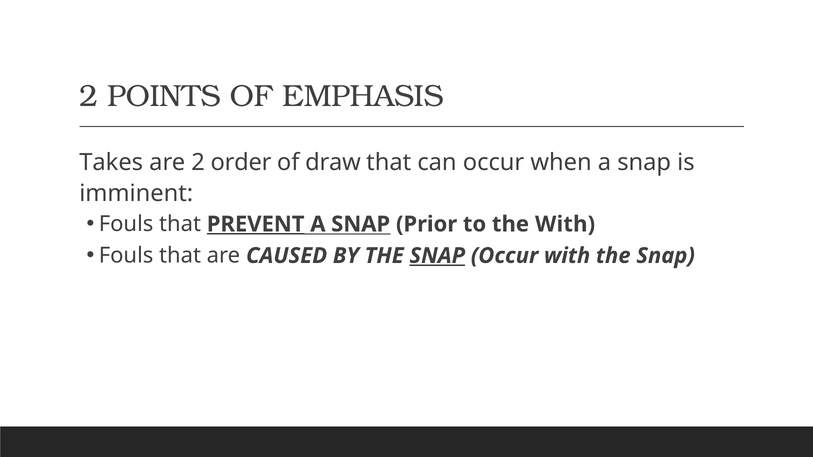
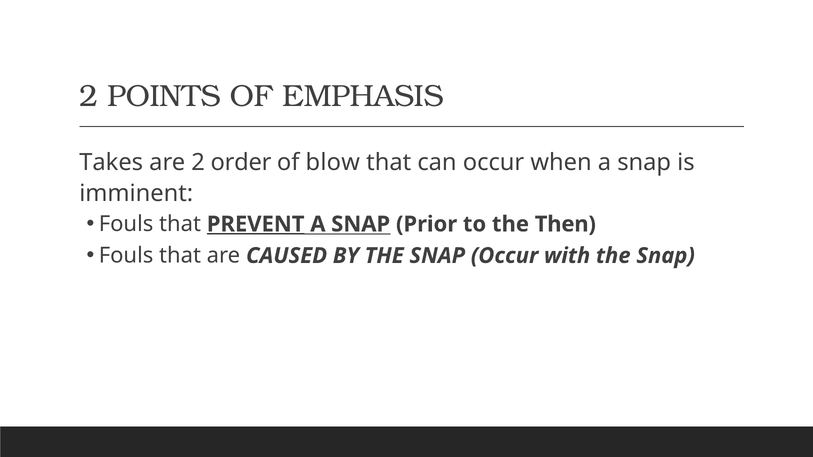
draw: draw -> blow
the With: With -> Then
SNAP at (437, 256) underline: present -> none
